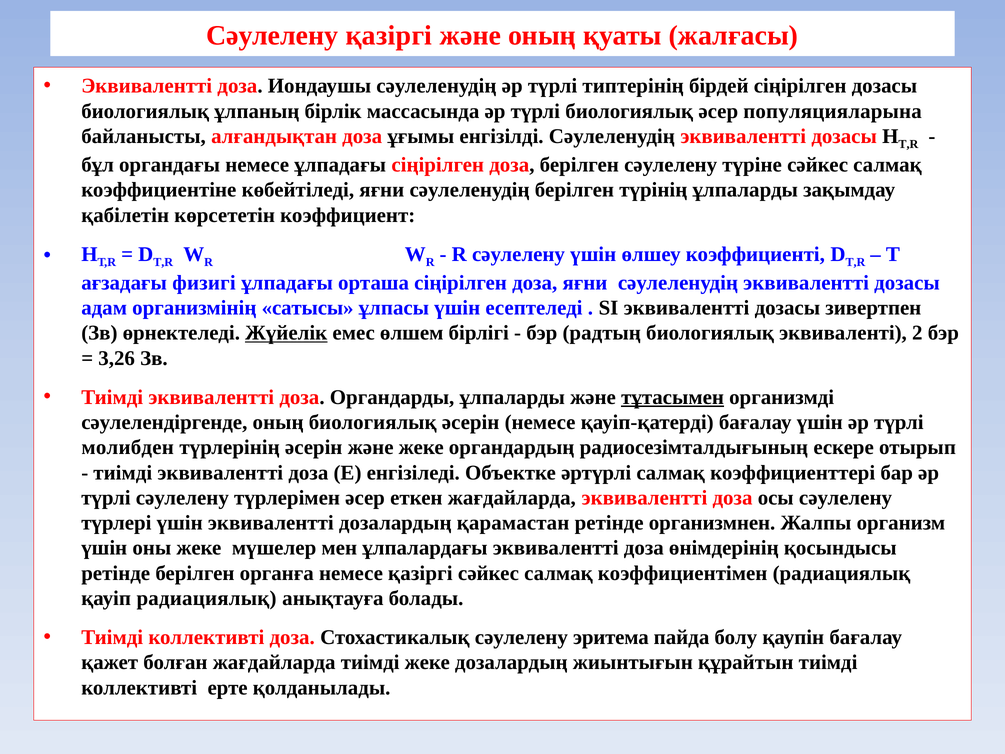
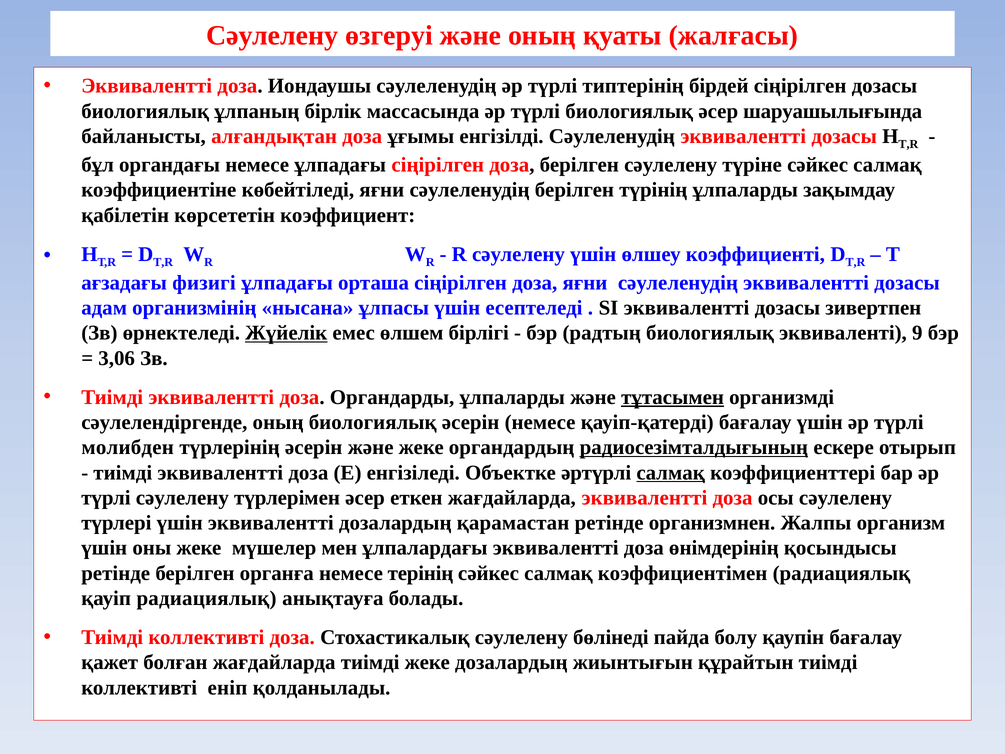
Сәулелену қазіргі: қазіргі -> өзгеруі
популяцияларына: популяцияларына -> шаруашылығында
сатысы: сатысы -> нысана
2: 2 -> 9
3,26: 3,26 -> 3,06
радиосезімталдығының underline: none -> present
салмақ at (671, 472) underline: none -> present
немесе қазіргі: қазіргі -> терінің
эритема: эритема -> бөлінеді
ерте: ерте -> еніп
